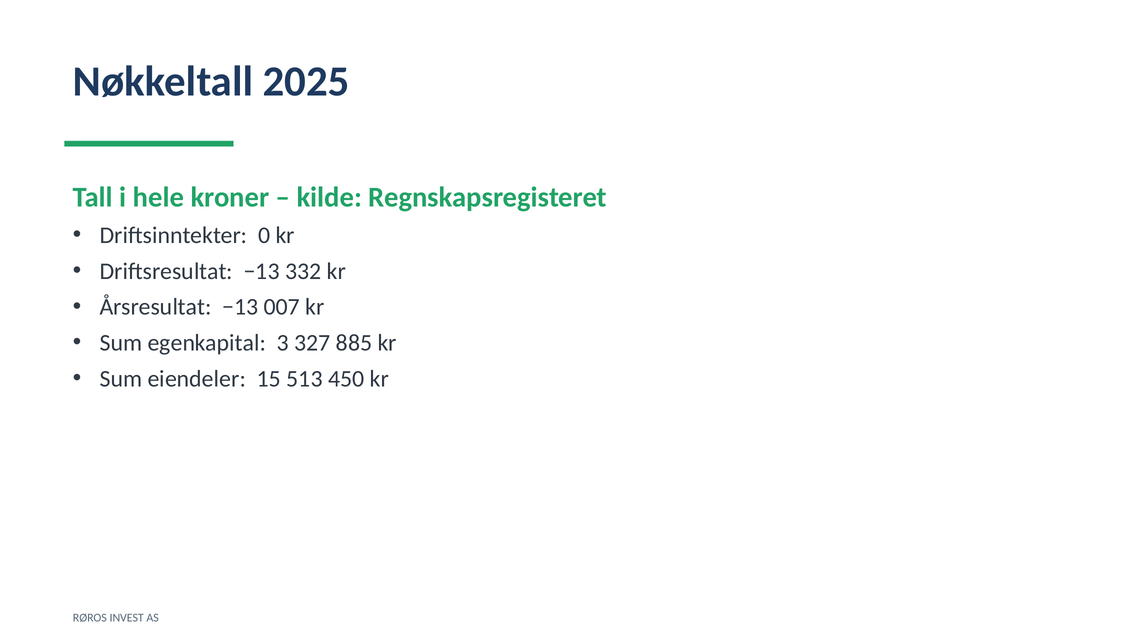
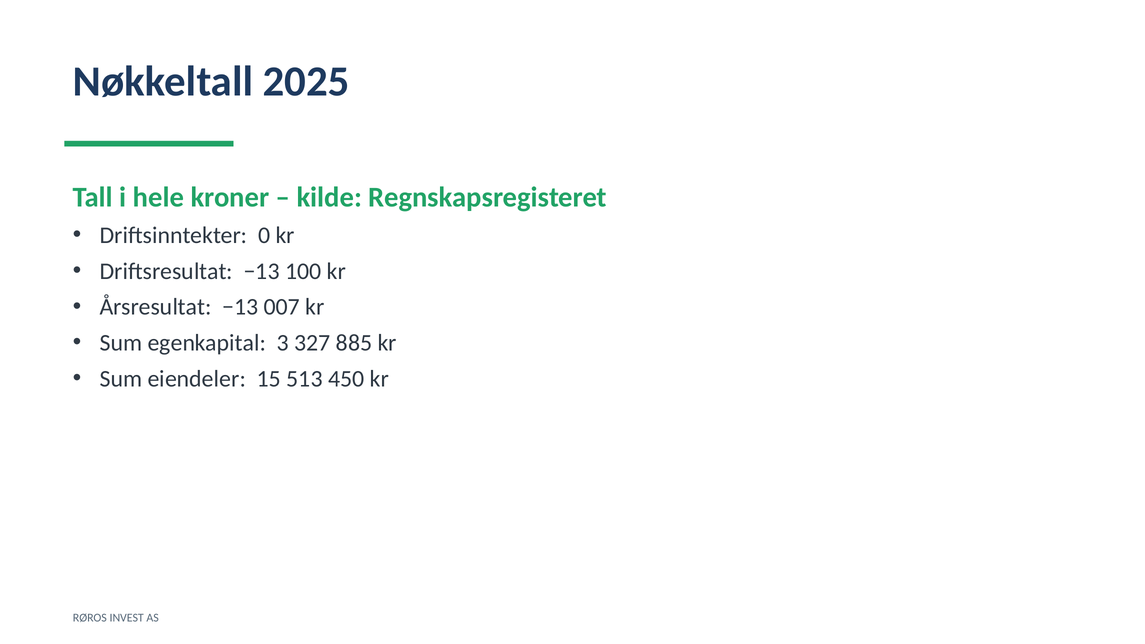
332: 332 -> 100
